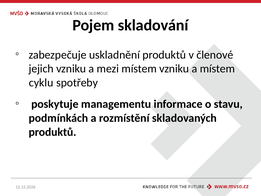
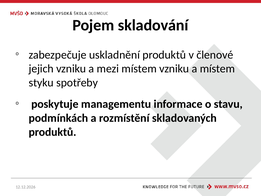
cyklu: cyklu -> styku
